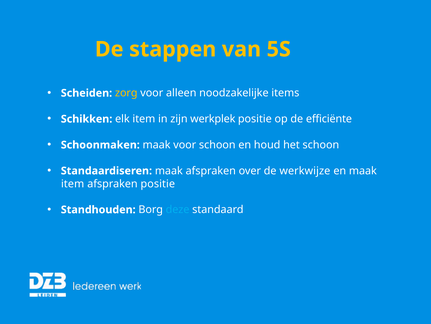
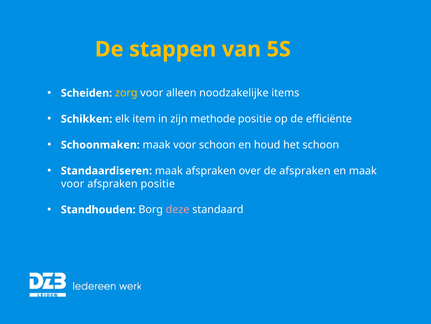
werkplek: werkplek -> methode
de werkwijze: werkwijze -> afspraken
item at (73, 183): item -> voor
deze colour: light blue -> pink
